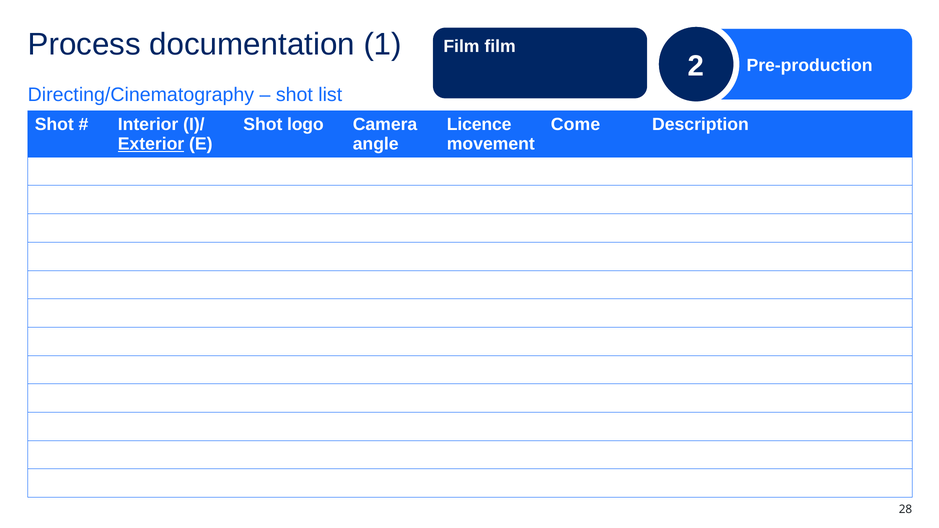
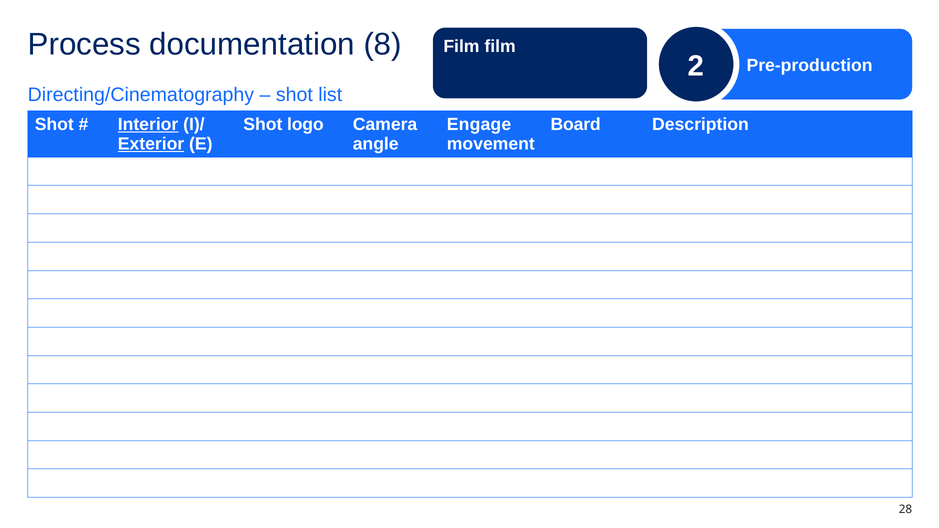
1: 1 -> 8
Interior underline: none -> present
Licence: Licence -> Engage
Come: Come -> Board
